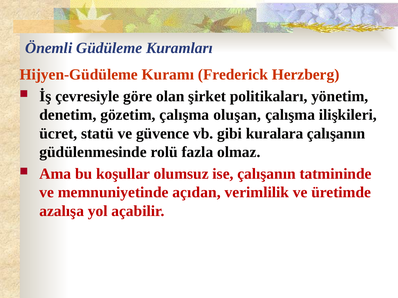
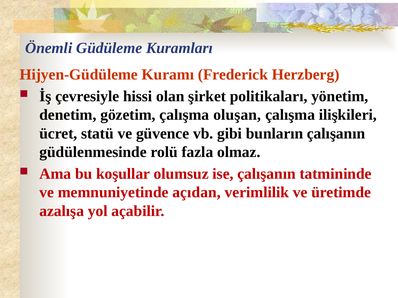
göre: göre -> hissi
kuralara: kuralara -> bunların
